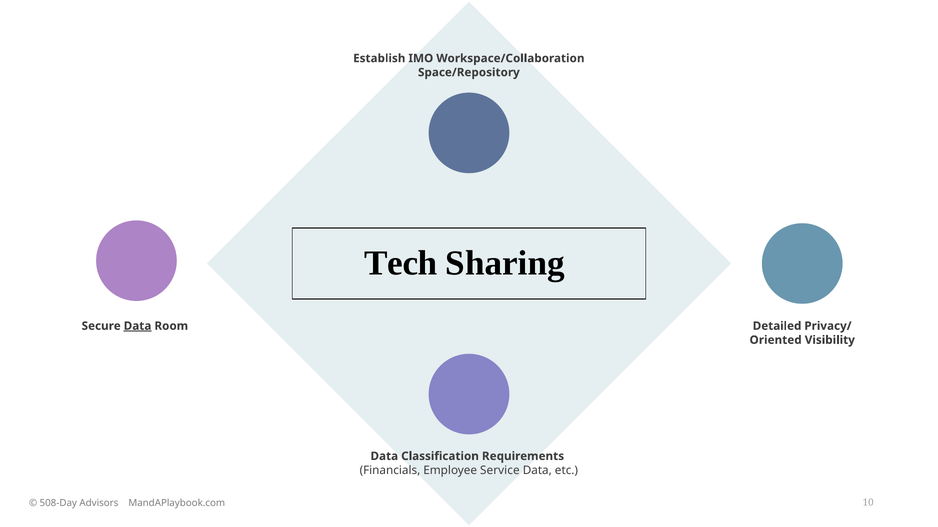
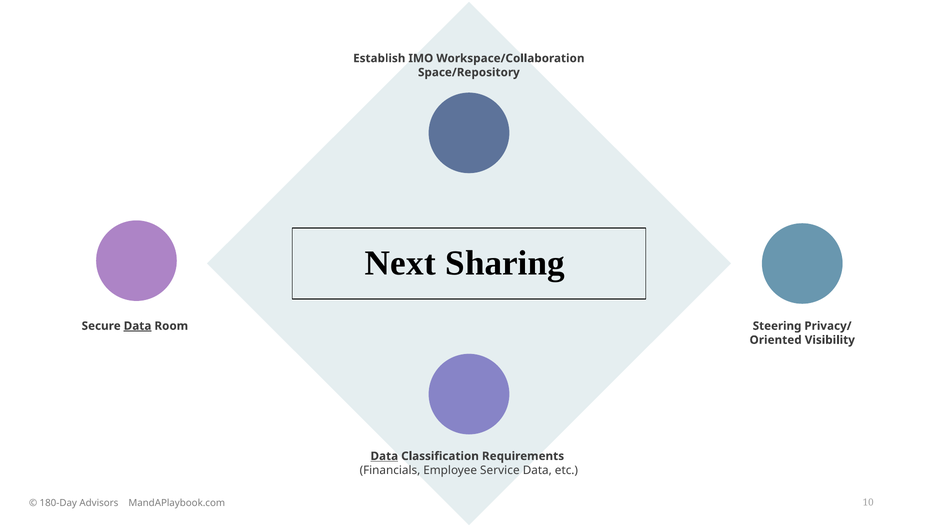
Tech: Tech -> Next
Detailed: Detailed -> Steering
Data at (384, 457) underline: none -> present
508-Day: 508-Day -> 180-Day
